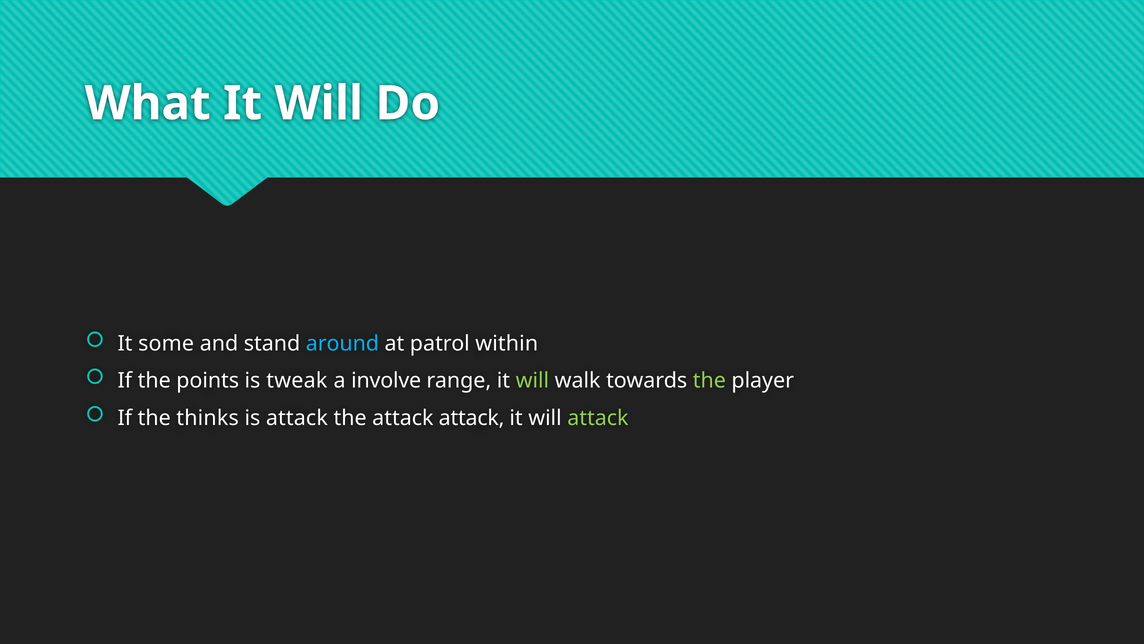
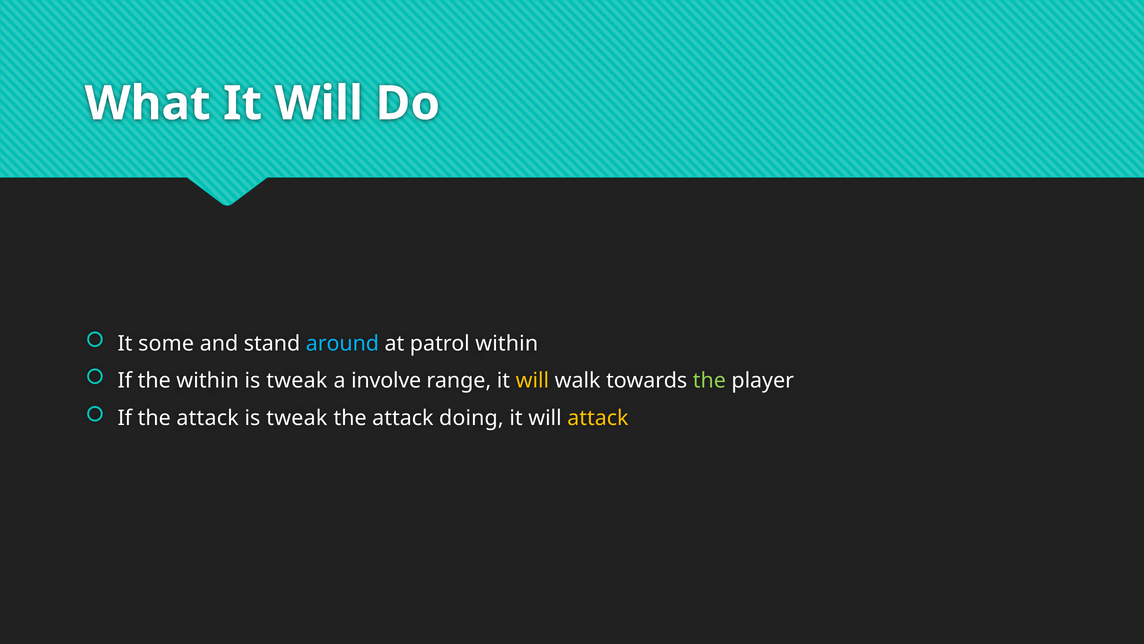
the points: points -> within
will at (532, 381) colour: light green -> yellow
If the thinks: thinks -> attack
attack at (297, 418): attack -> tweak
attack attack: attack -> doing
attack at (598, 418) colour: light green -> yellow
